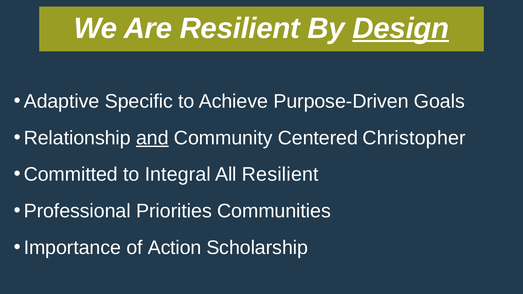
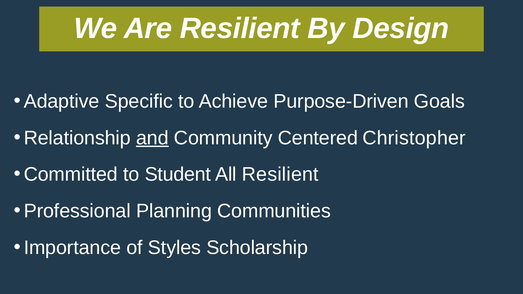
Design underline: present -> none
Integral: Integral -> Student
Priorities: Priorities -> Planning
Action: Action -> Styles
